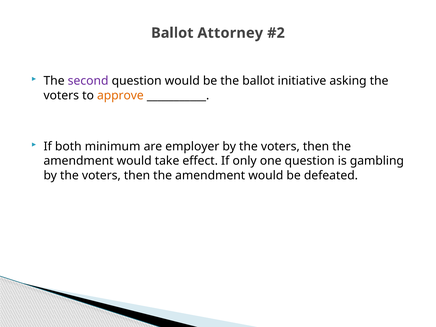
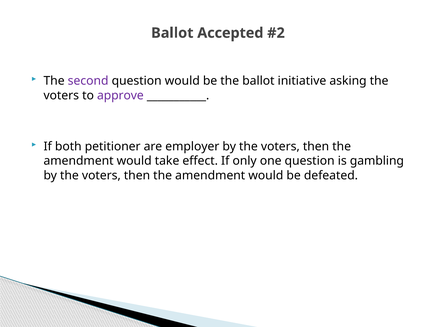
Attorney: Attorney -> Accepted
approve colour: orange -> purple
minimum: minimum -> petitioner
